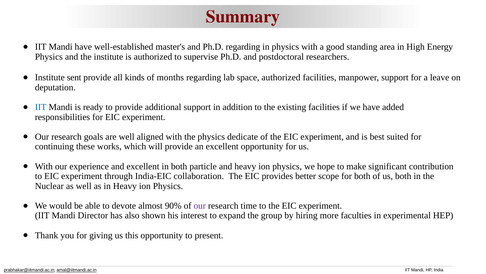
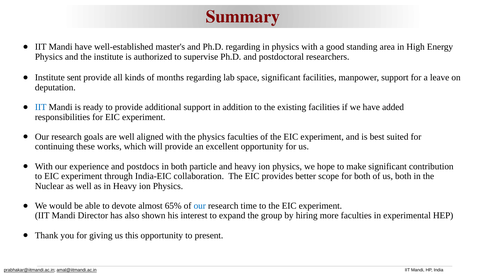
space authorized: authorized -> significant
physics dedicate: dedicate -> faculties
and excellent: excellent -> postdocs
90%: 90% -> 65%
our at (200, 205) colour: purple -> blue
